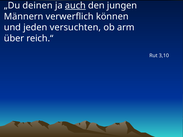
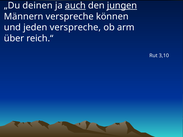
jungen underline: none -> present
Männern verwerflich: verwerflich -> verspreche
jeden versuchten: versuchten -> verspreche
